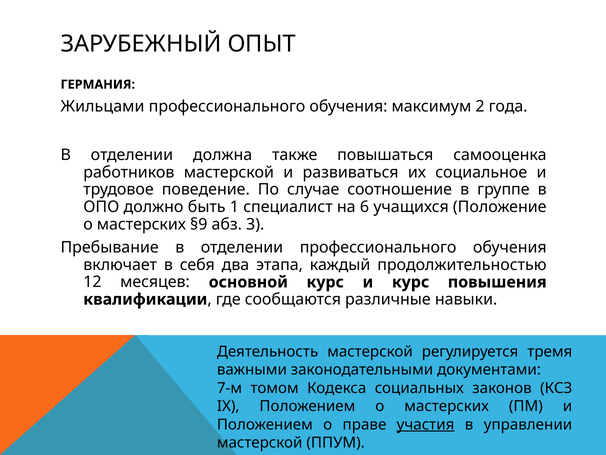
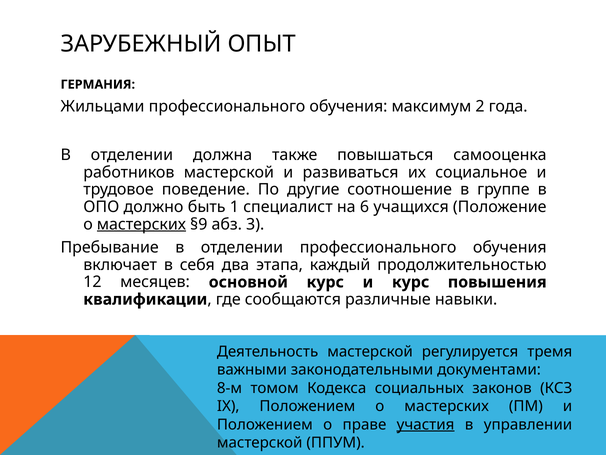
случае: случае -> другие
мастерских at (141, 224) underline: none -> present
7-м: 7-м -> 8-м
